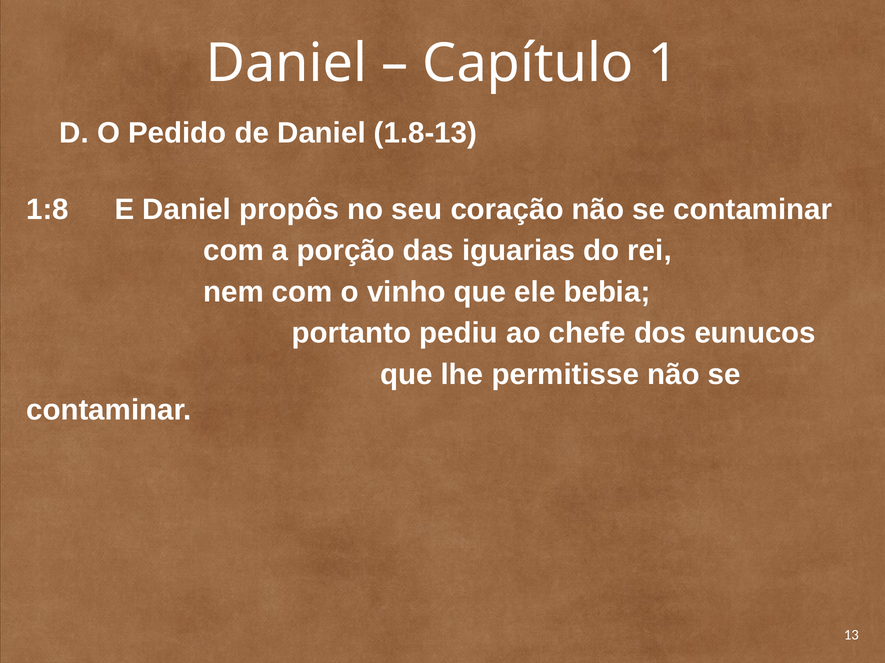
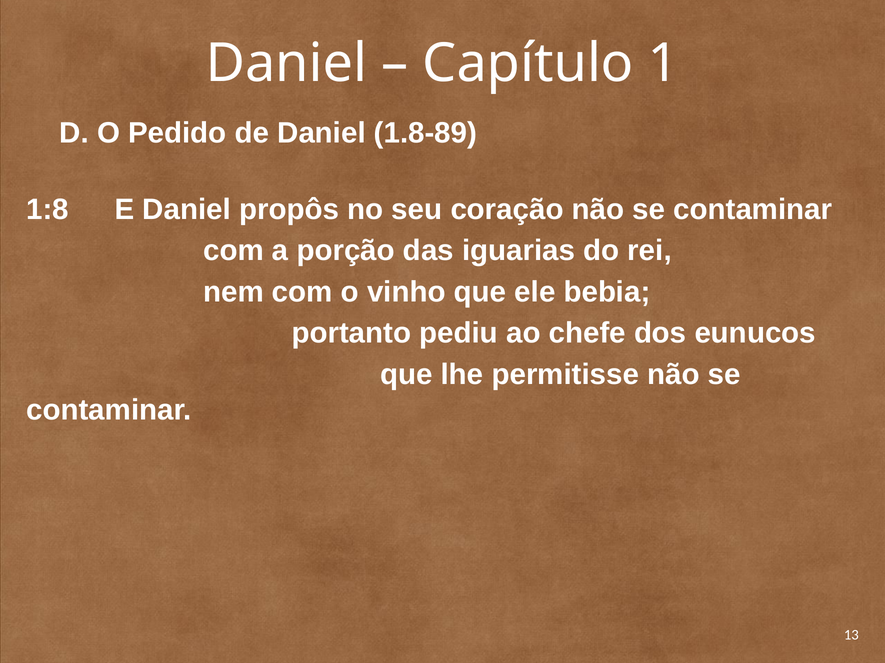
1.8-13: 1.8-13 -> 1.8-89
